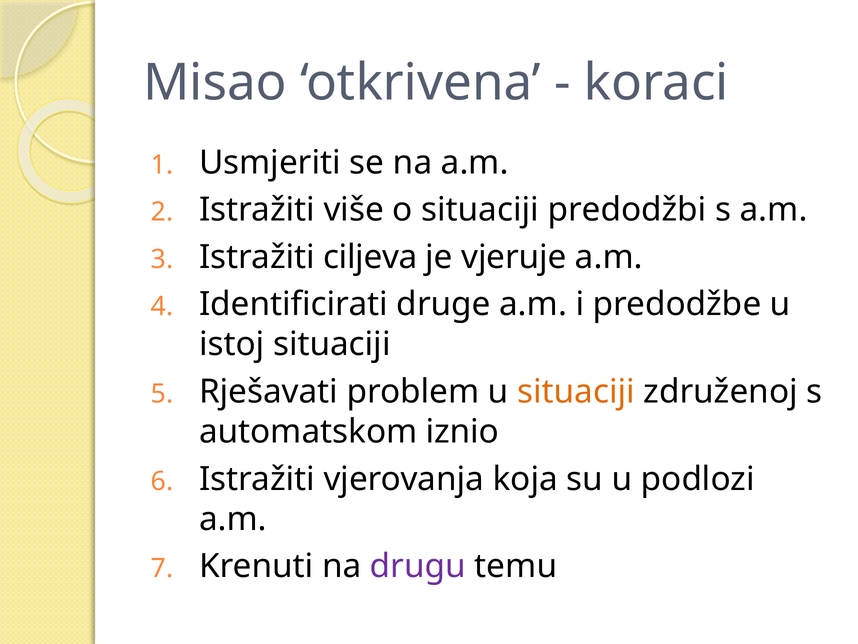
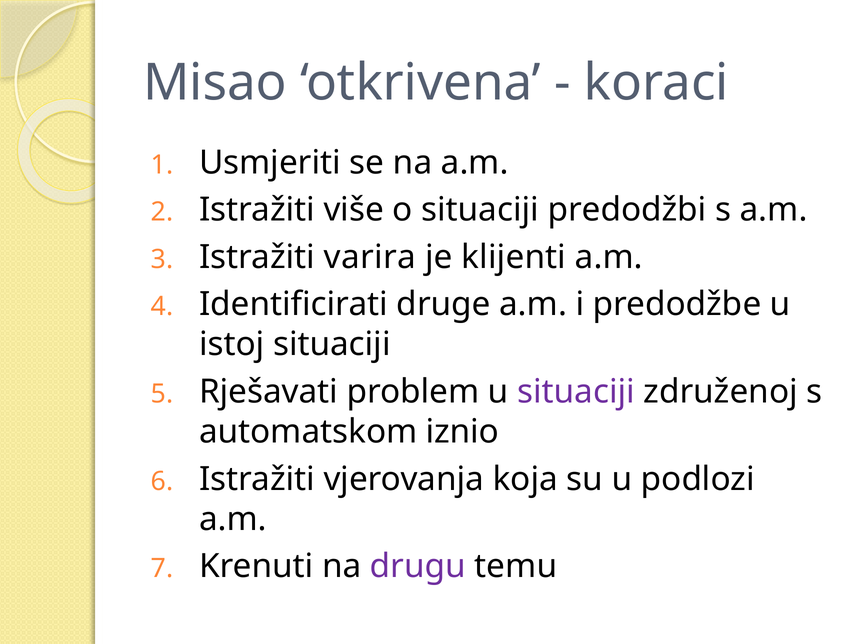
ciljeva: ciljeva -> varira
vjeruje: vjeruje -> klijenti
situaciji at (576, 391) colour: orange -> purple
